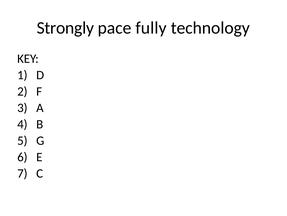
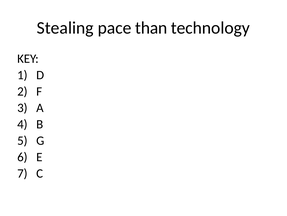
Strongly: Strongly -> Stealing
fully: fully -> than
